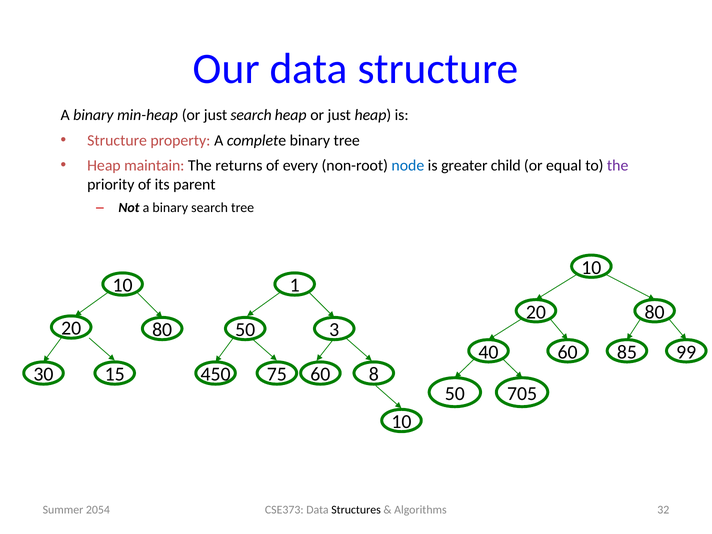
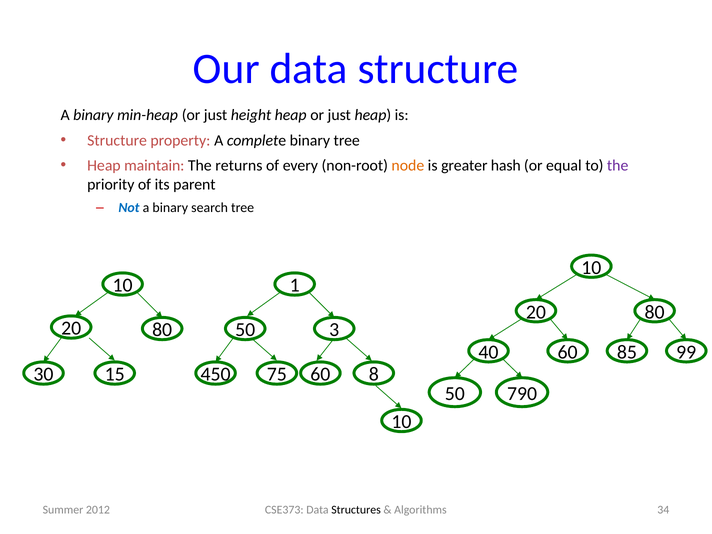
just search: search -> height
node colour: blue -> orange
child: child -> hash
Not colour: black -> blue
705: 705 -> 790
32: 32 -> 34
2054: 2054 -> 2012
